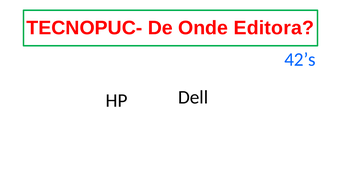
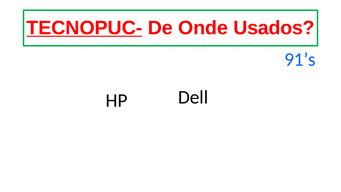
TECNOPUC- underline: none -> present
Editora: Editora -> Usados
42’s: 42’s -> 91’s
